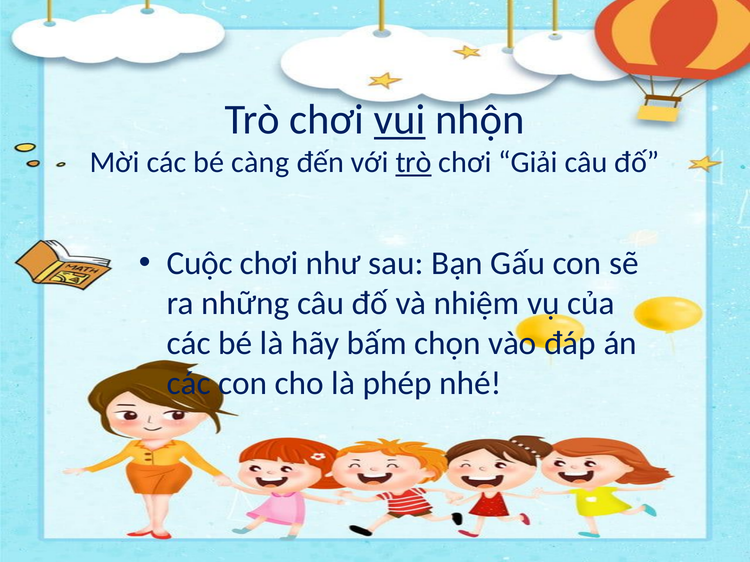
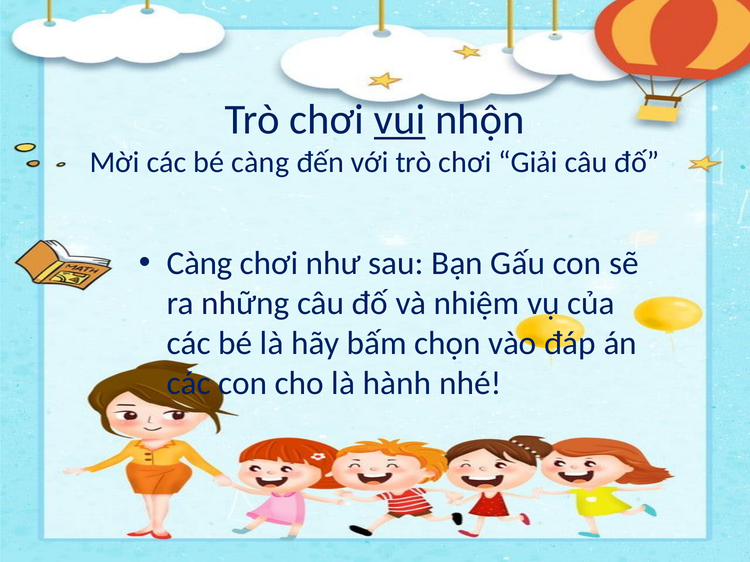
trò at (414, 163) underline: present -> none
Cuộc at (200, 264): Cuộc -> Càng
phép: phép -> hành
